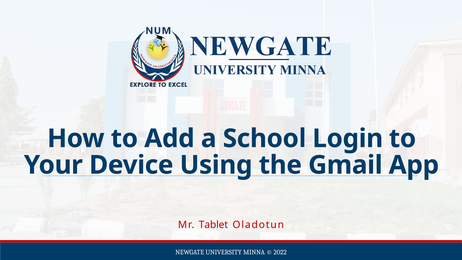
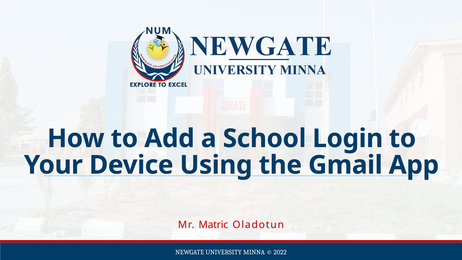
Tablet: Tablet -> Matric
